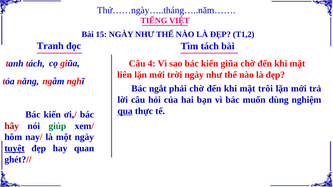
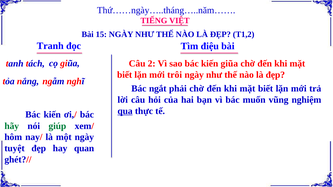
Tìm tách: tách -> điệu
4: 4 -> 2
liên at (125, 75): liên -> biết
trời: trời -> trôi
trôi at (265, 89): trôi -> biết
dùng: dùng -> vũng
hãy colour: red -> green
tuyệt underline: present -> none
